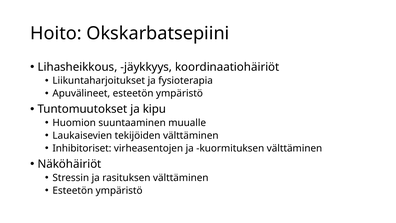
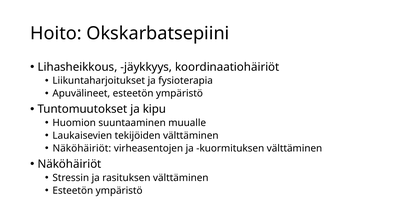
Inhibitoriset at (82, 148): Inhibitoriset -> Näköhäiriöt
